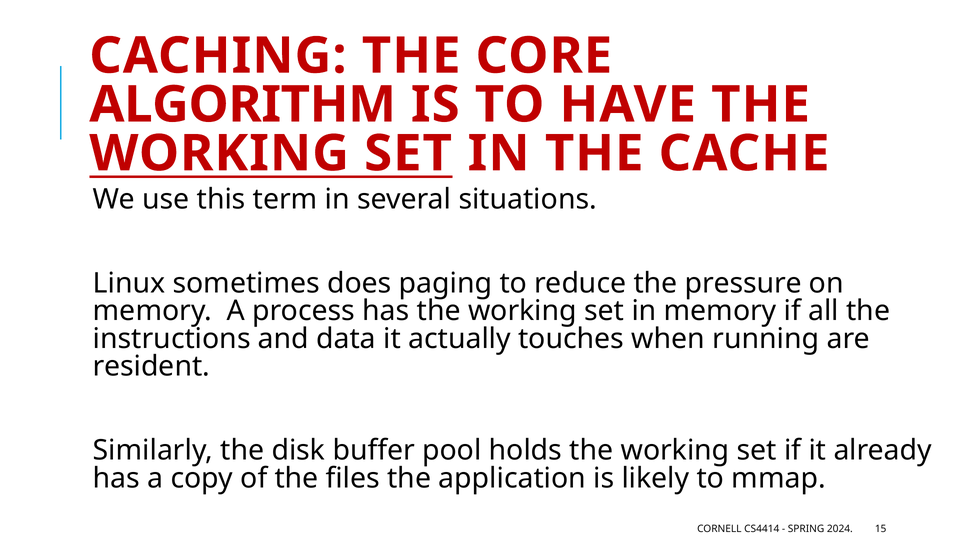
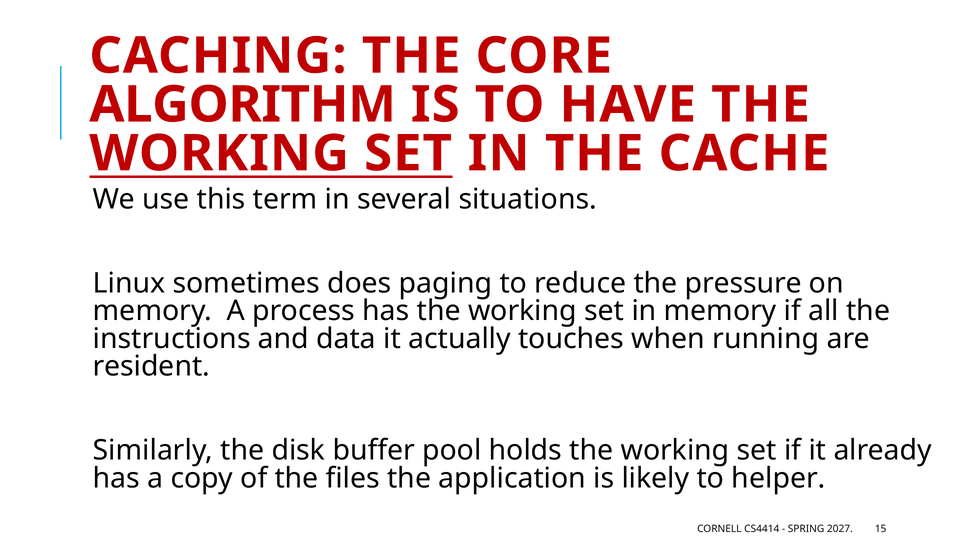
mmap: mmap -> helper
2024: 2024 -> 2027
